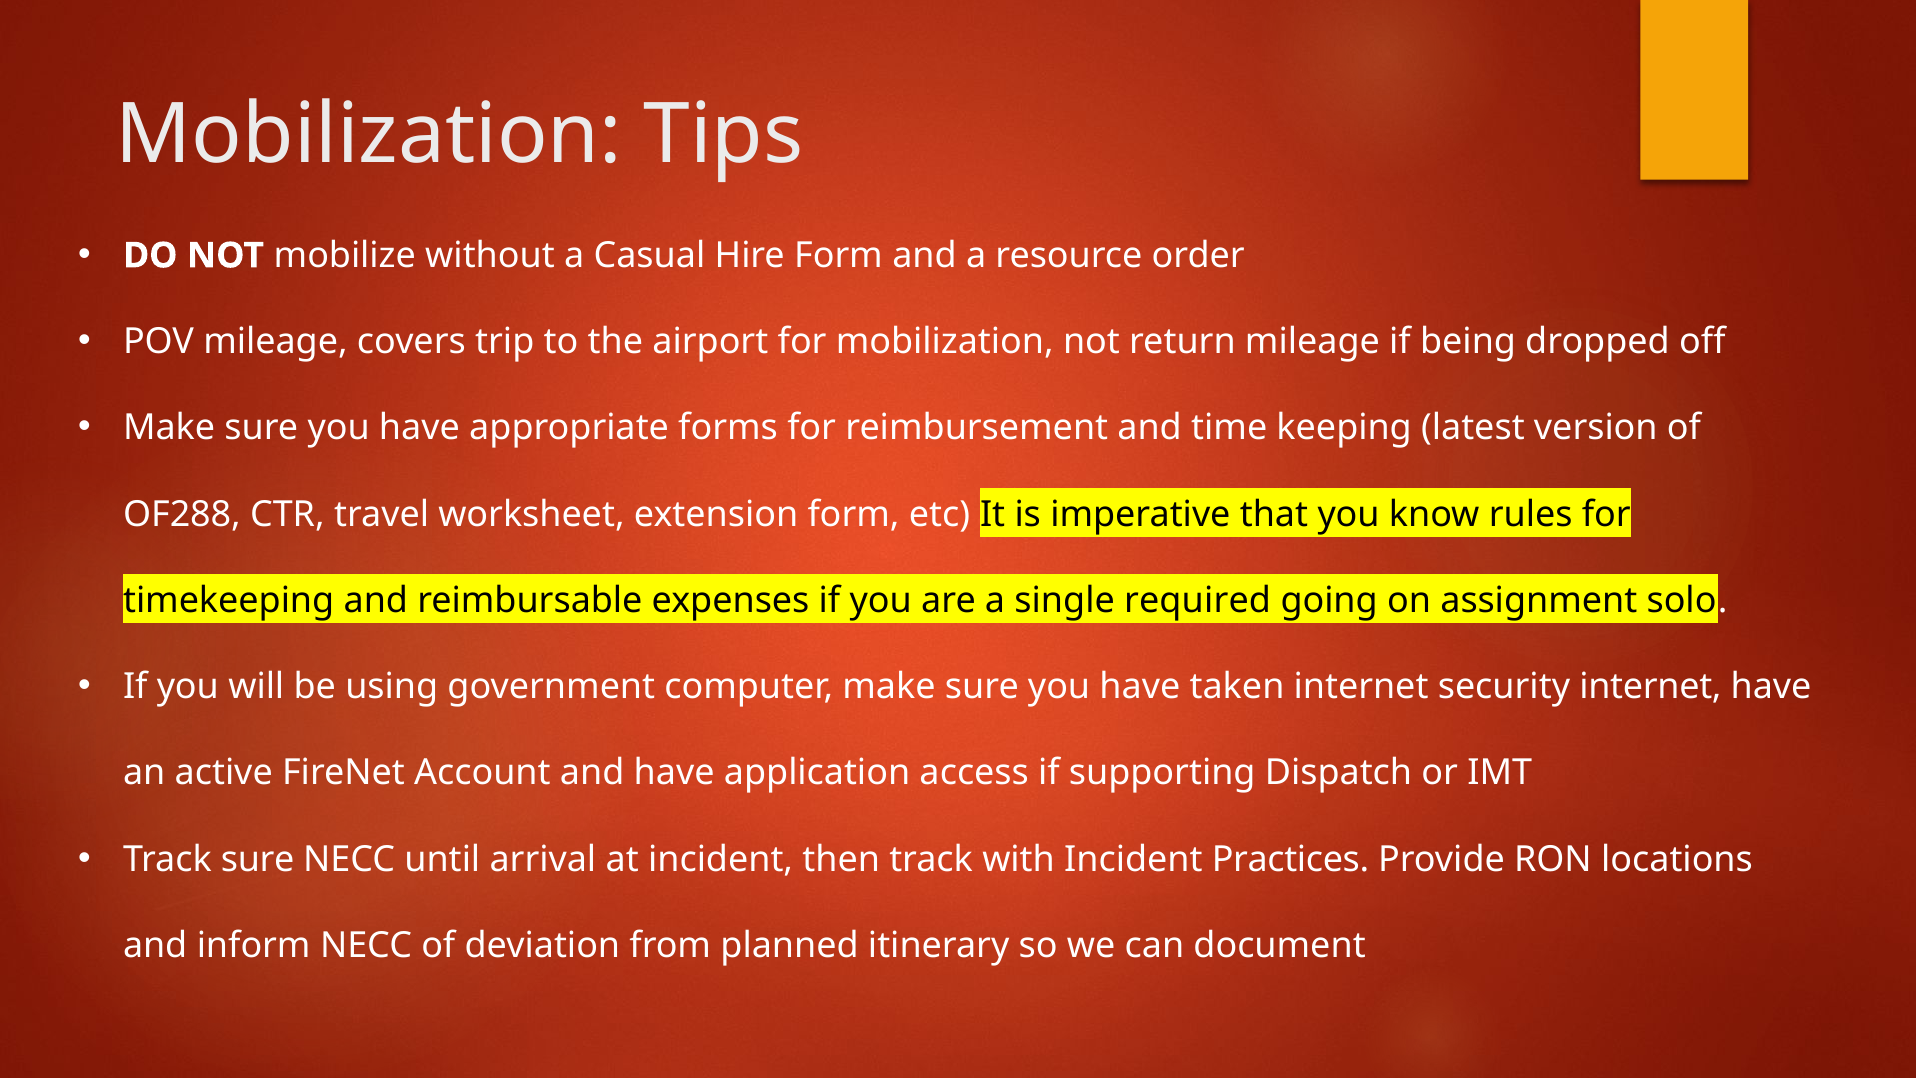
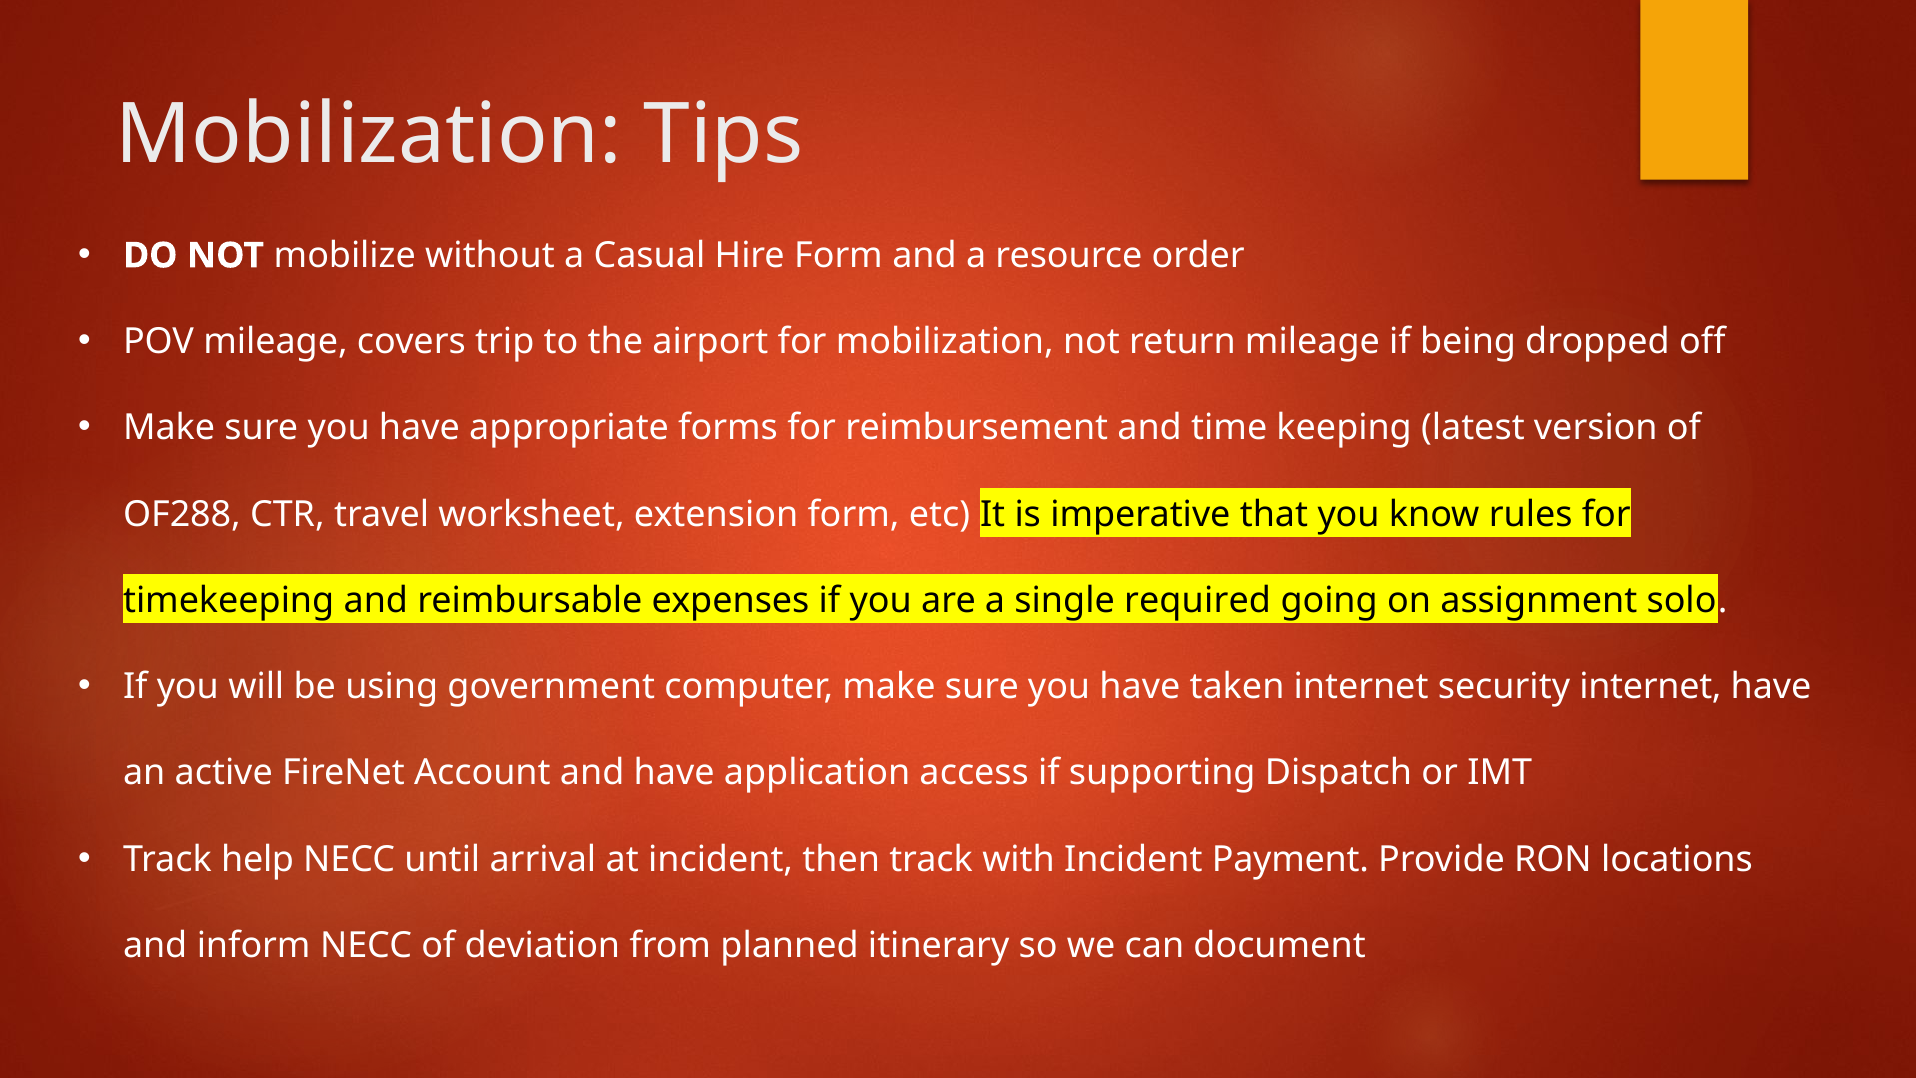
Track sure: sure -> help
Practices: Practices -> Payment
